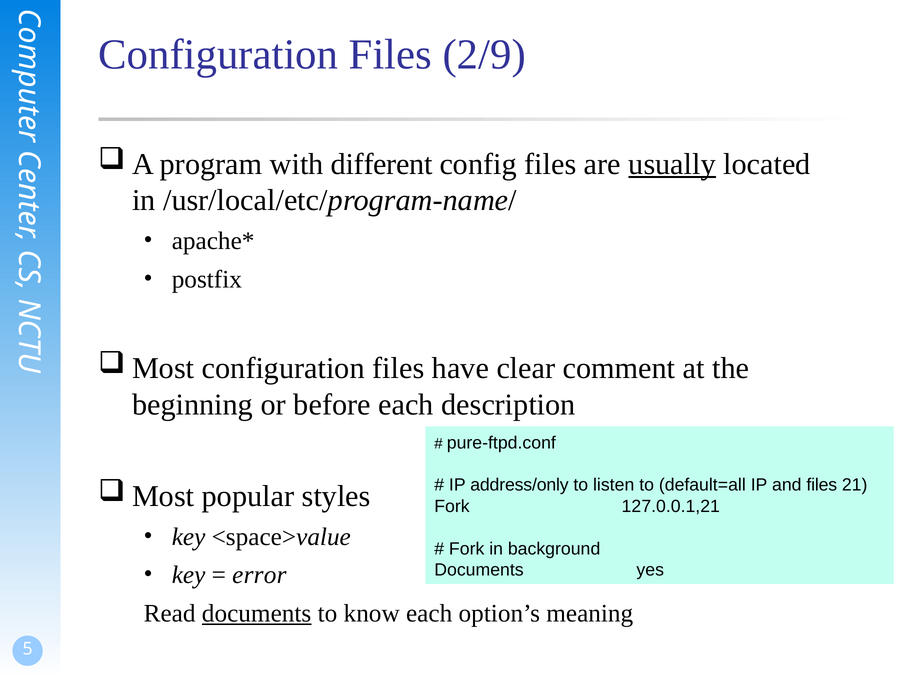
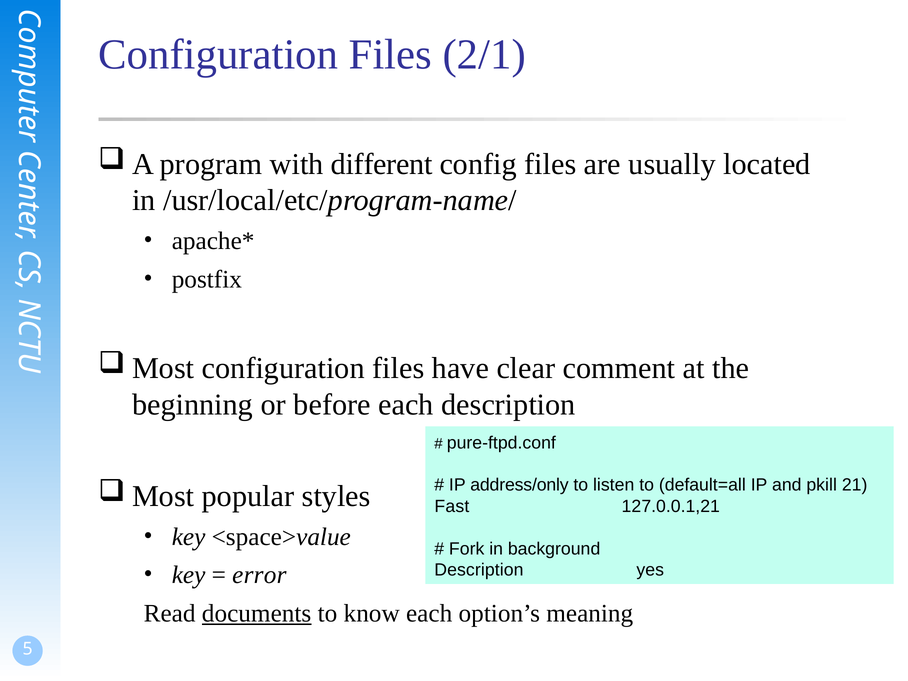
2/9: 2/9 -> 2/1
usually underline: present -> none
and files: files -> pkill
Fork at (452, 506): Fork -> Fast
Documents at (479, 570): Documents -> Description
